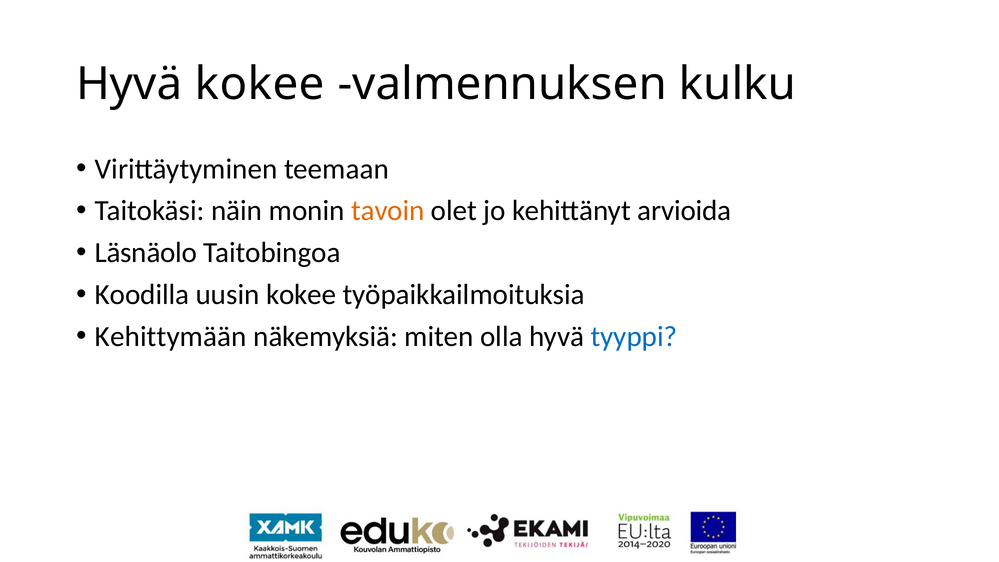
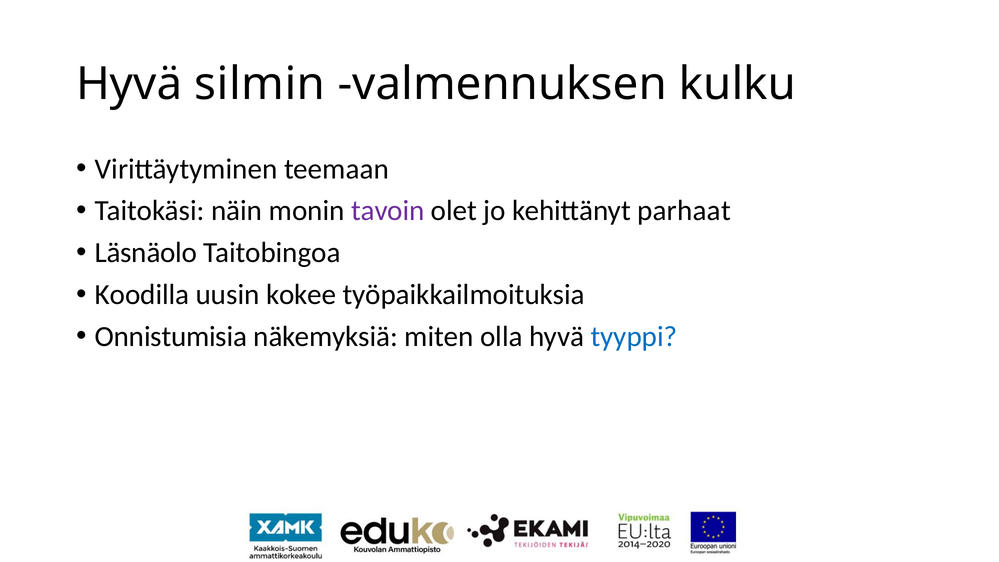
Hyvä kokee: kokee -> silmin
tavoin colour: orange -> purple
arvioida: arvioida -> parhaat
Kehittymään: Kehittymään -> Onnistumisia
